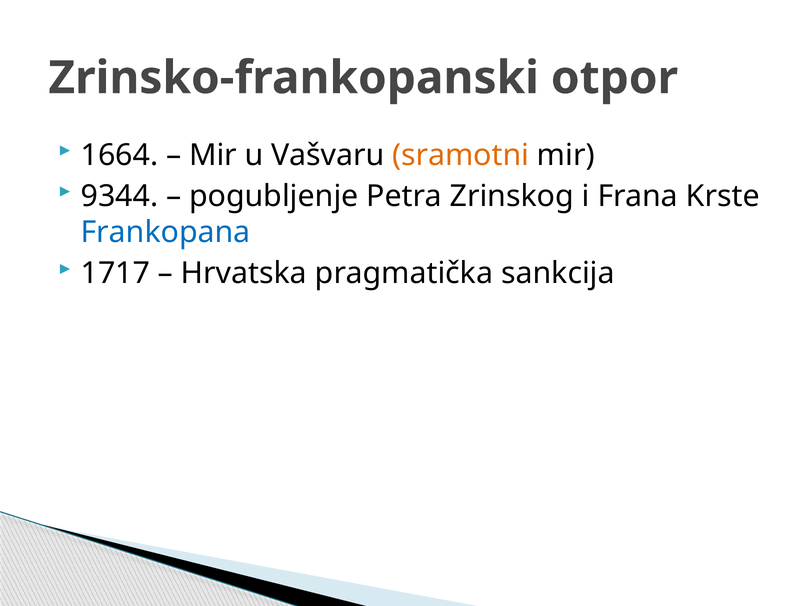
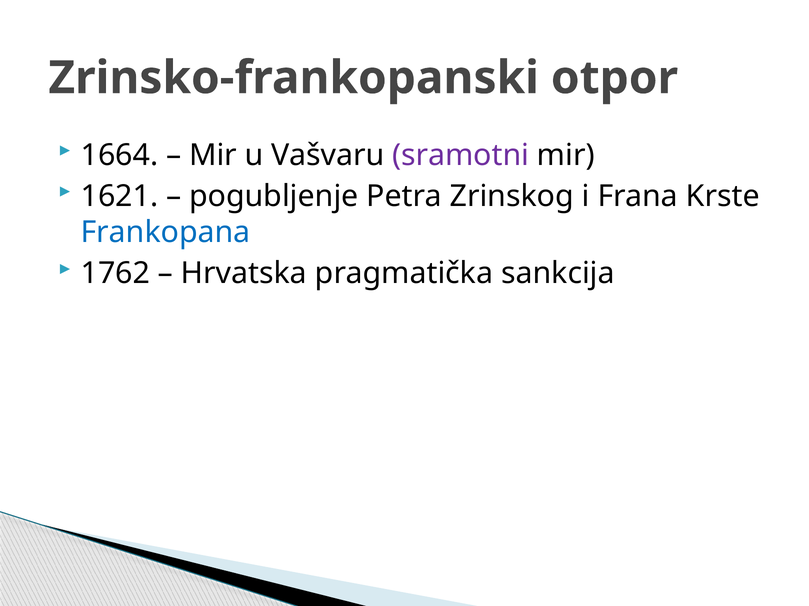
sramotni colour: orange -> purple
9344: 9344 -> 1621
1717: 1717 -> 1762
